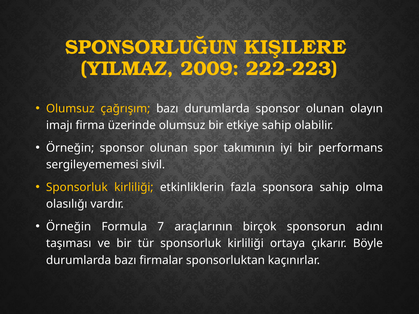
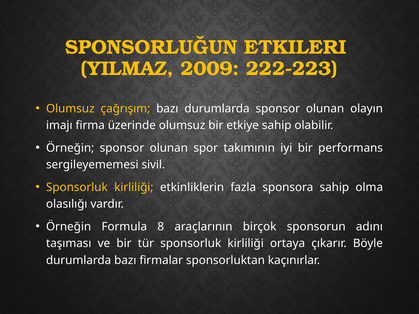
KIŞILERE: KIŞILERE -> ETKILERI
7: 7 -> 8
